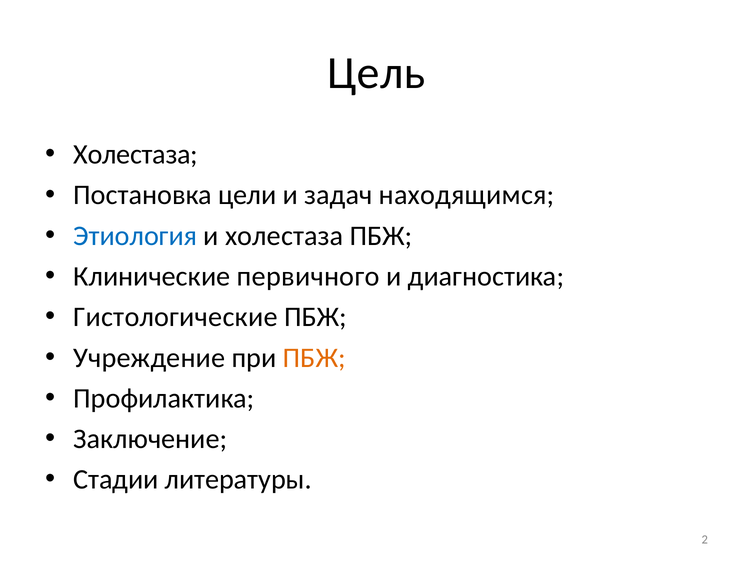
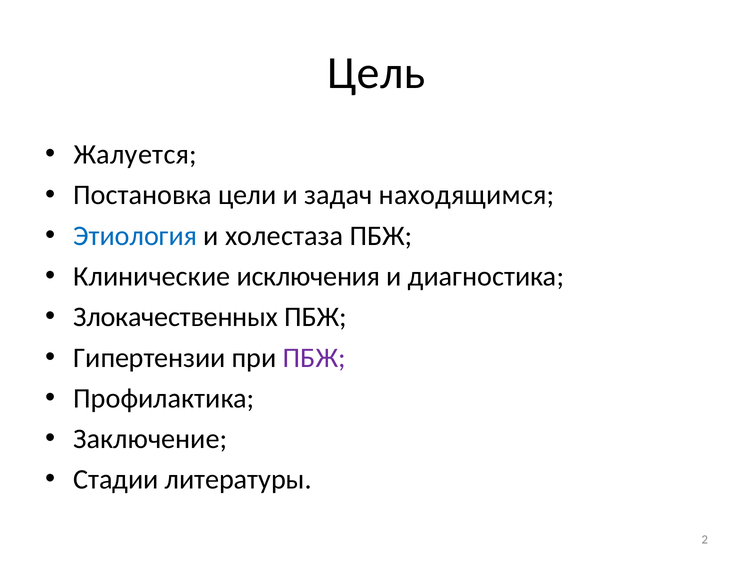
Холестаза at (136, 154): Холестаза -> Жалуется
первичного: первичного -> исключения
Гистологические: Гистологические -> Злокачественных
Учреждение: Учреждение -> Гипертензии
ПБЖ at (314, 358) colour: orange -> purple
